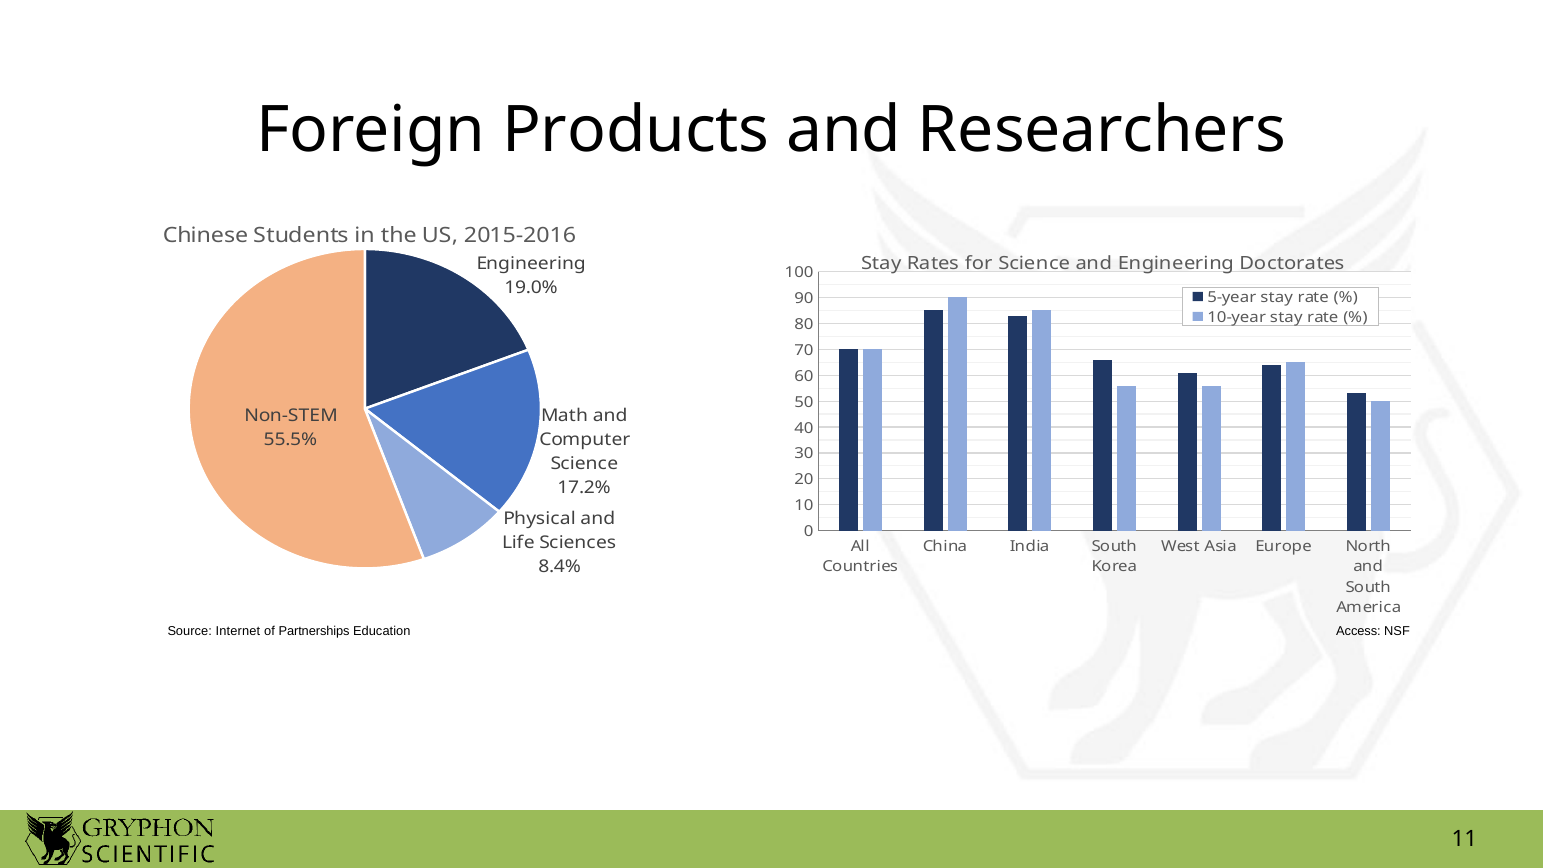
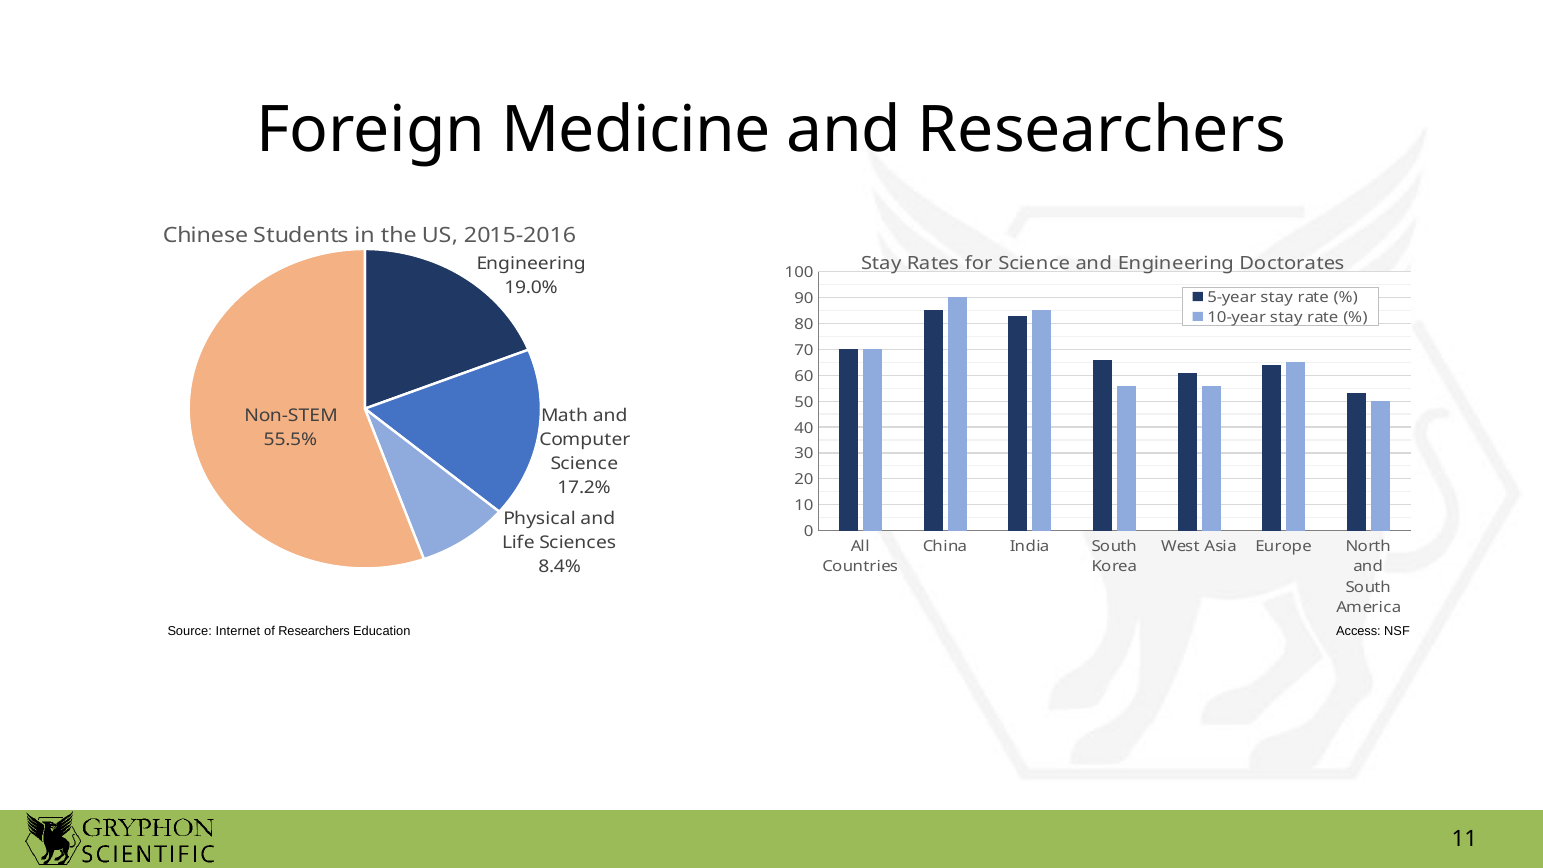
Products: Products -> Medicine
of Partnerships: Partnerships -> Researchers
